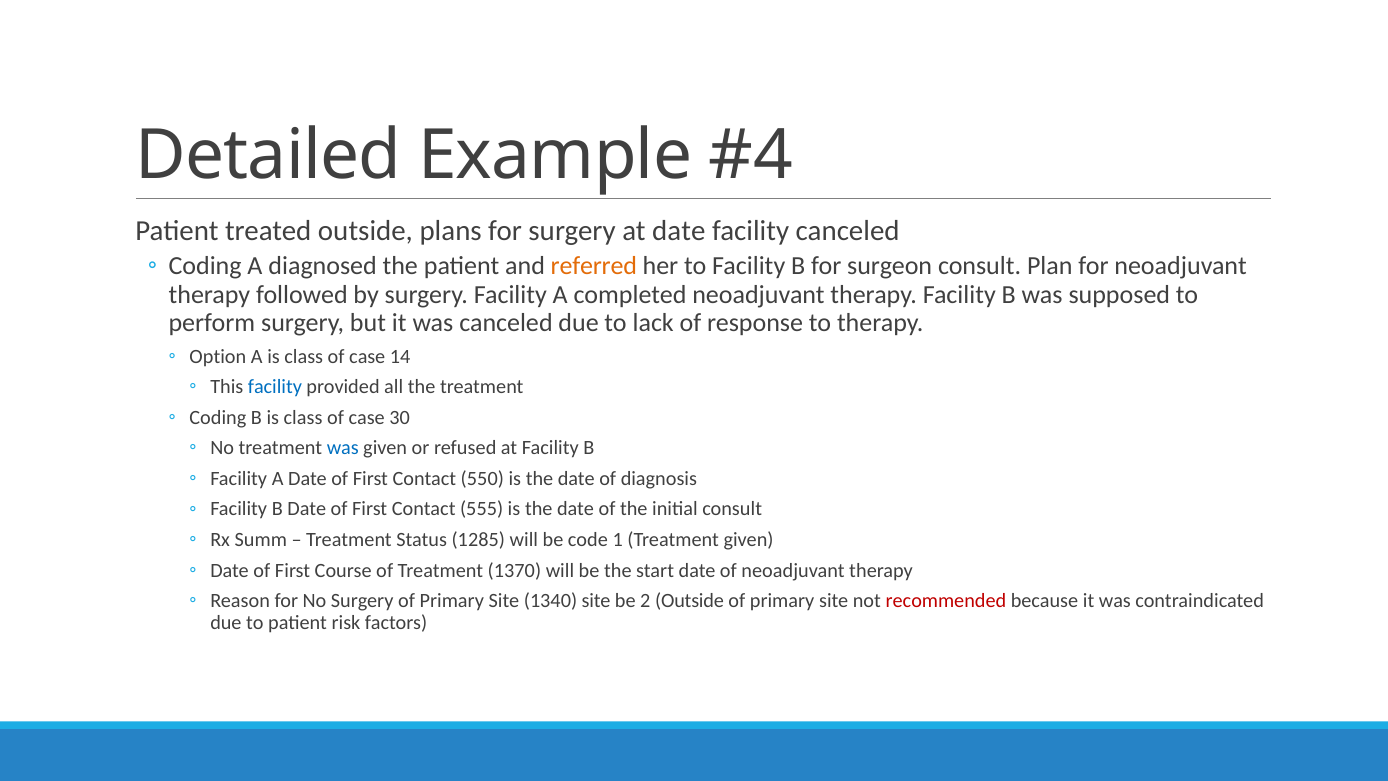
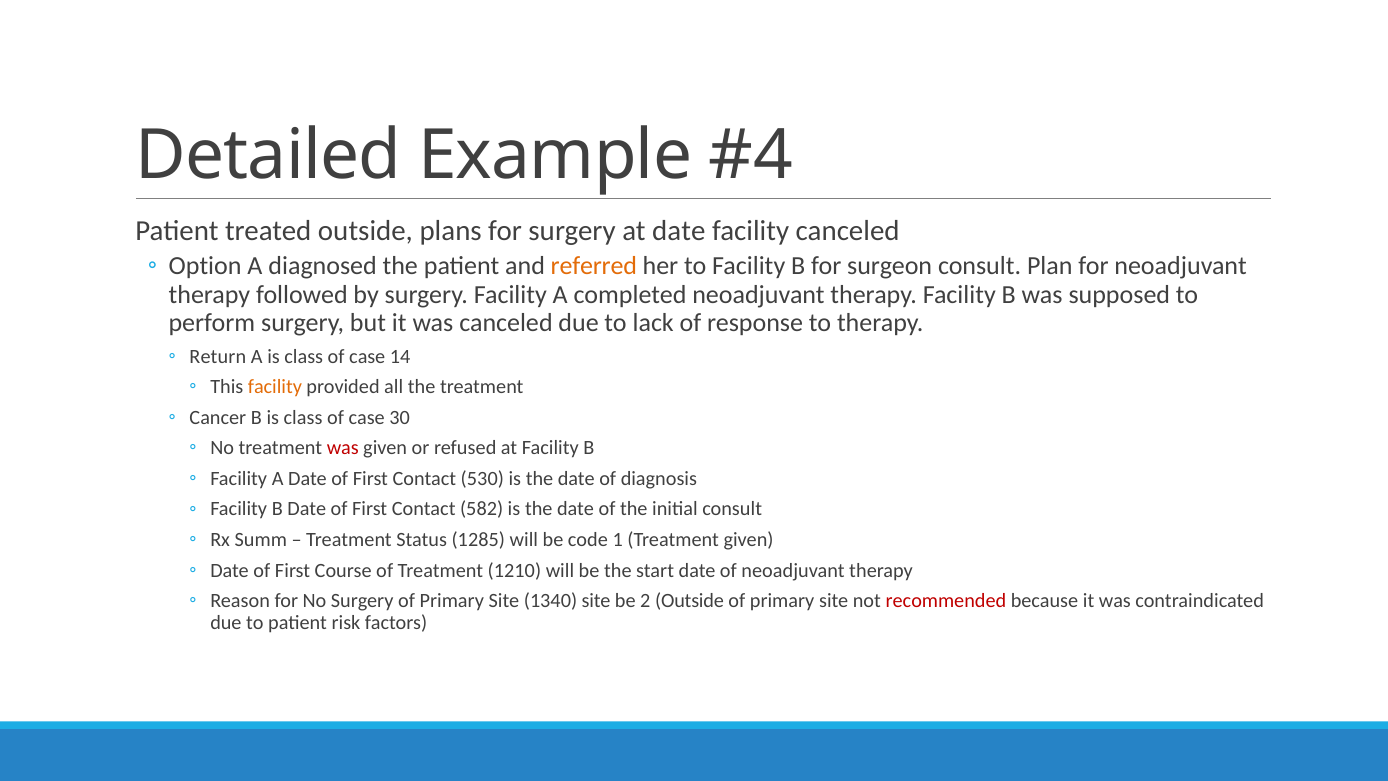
Coding at (205, 266): Coding -> Option
Option: Option -> Return
facility at (275, 387) colour: blue -> orange
Coding at (218, 417): Coding -> Cancer
was at (343, 448) colour: blue -> red
550: 550 -> 530
555: 555 -> 582
1370: 1370 -> 1210
